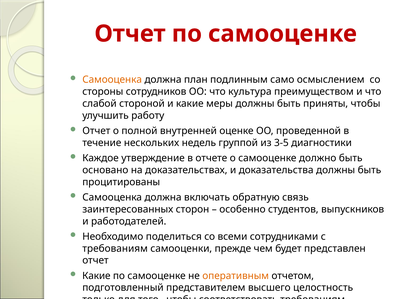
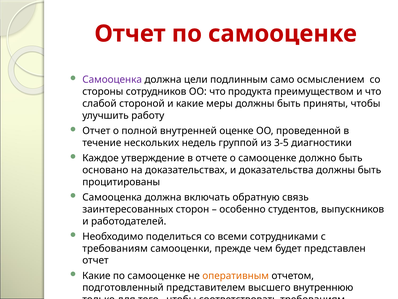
Самооценка at (112, 80) colour: orange -> purple
план: план -> цели
культура: культура -> продукта
целостность: целостность -> внутреннюю
